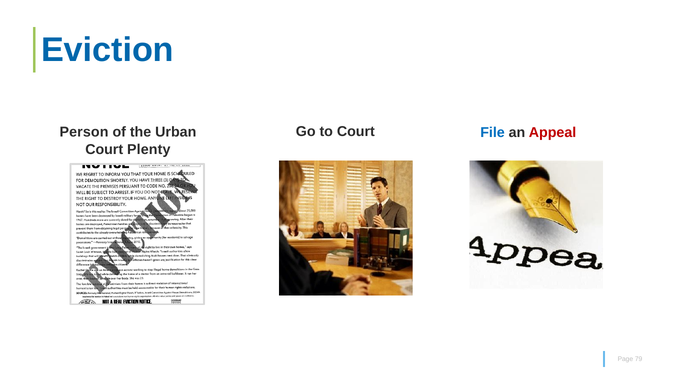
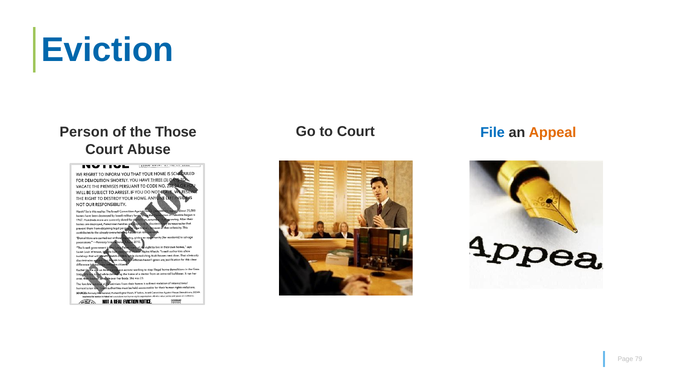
Appeal colour: red -> orange
Urban: Urban -> Those
Plenty: Plenty -> Abuse
